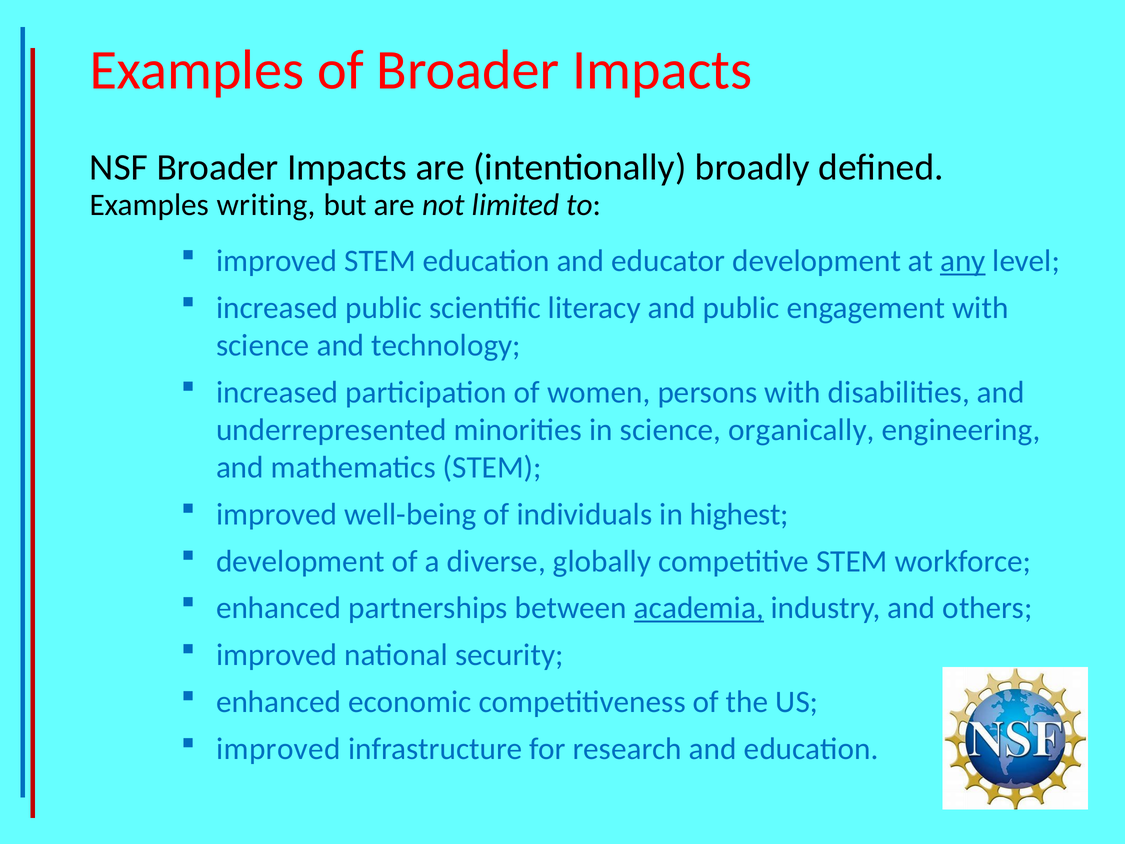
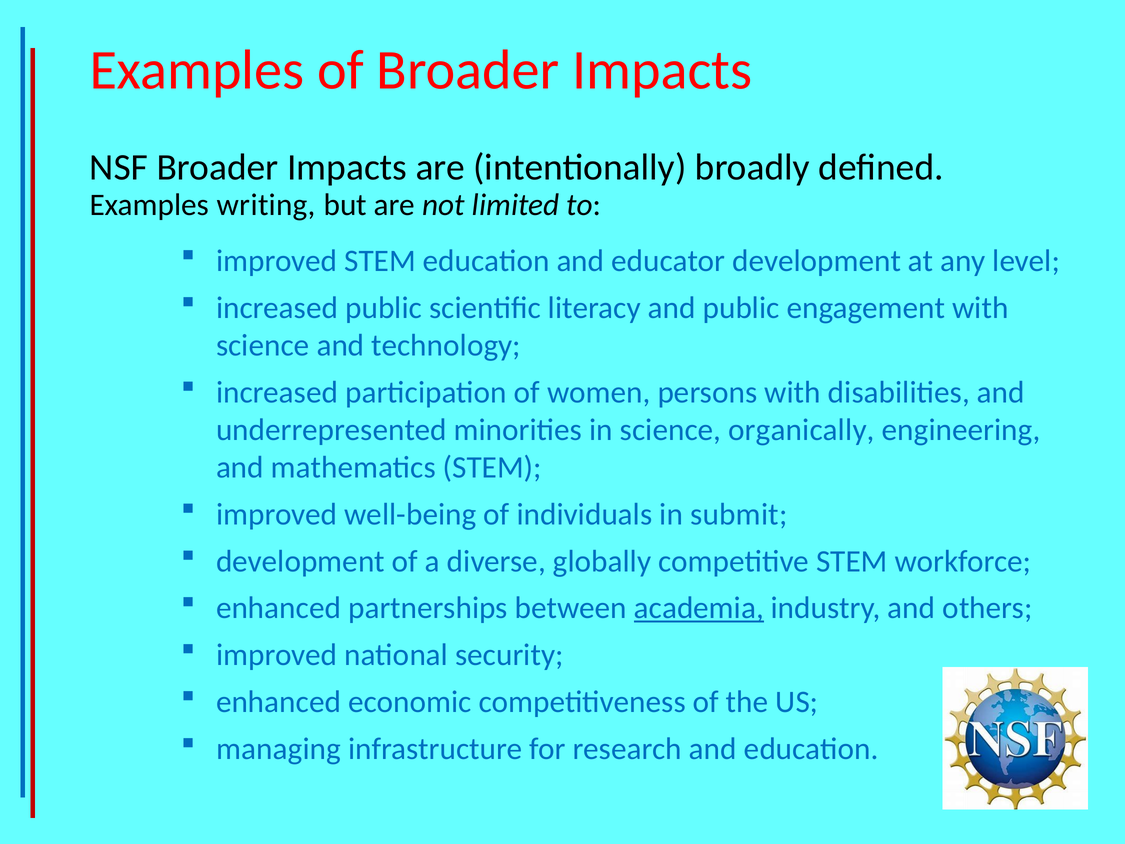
any underline: present -> none
highest: highest -> submit
improved at (278, 749): improved -> managing
